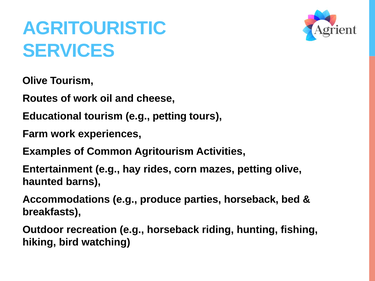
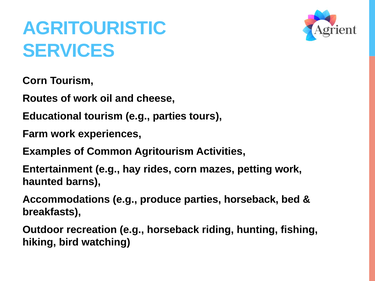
Olive at (35, 81): Olive -> Corn
e.g petting: petting -> parties
petting olive: olive -> work
